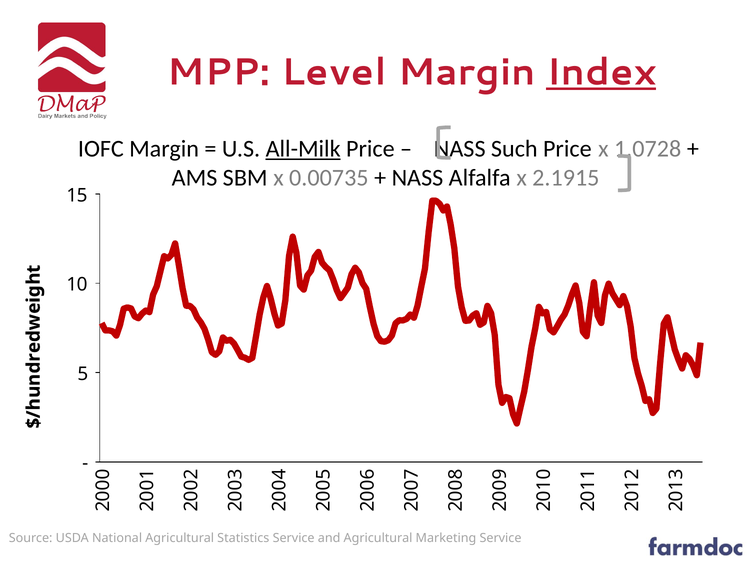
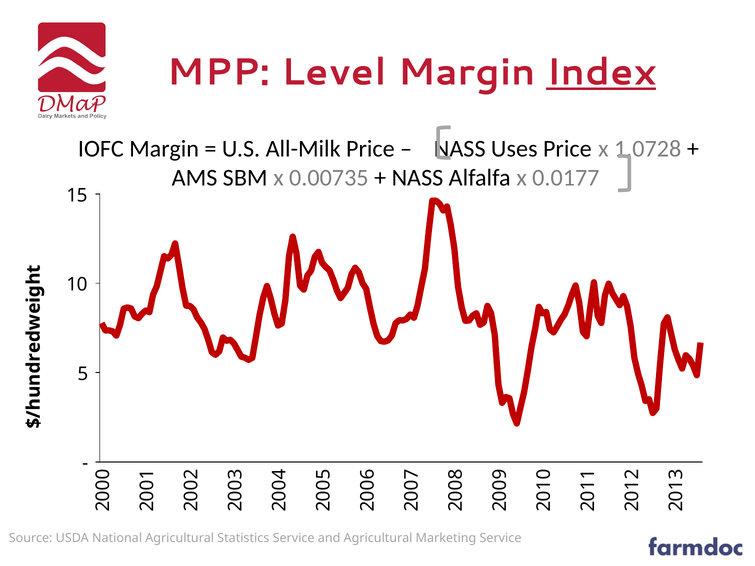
All-Milk underline: present -> none
Such: Such -> Uses
2.1915: 2.1915 -> 0.0177
